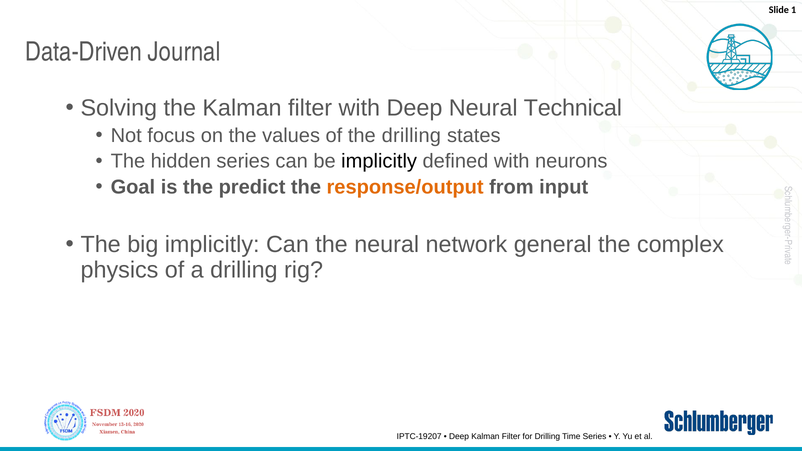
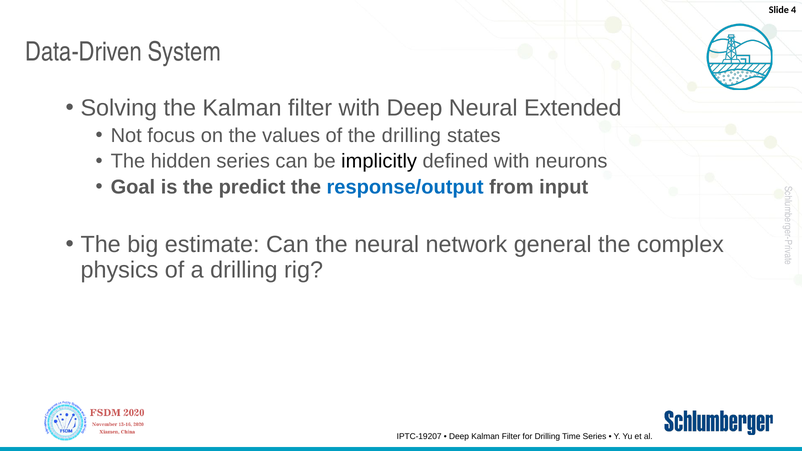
1: 1 -> 4
Journal: Journal -> System
Technical: Technical -> Extended
response/output colour: orange -> blue
big implicitly: implicitly -> estimate
